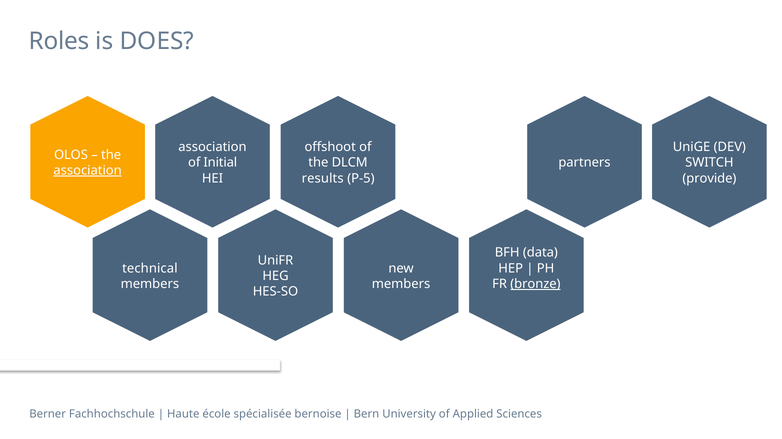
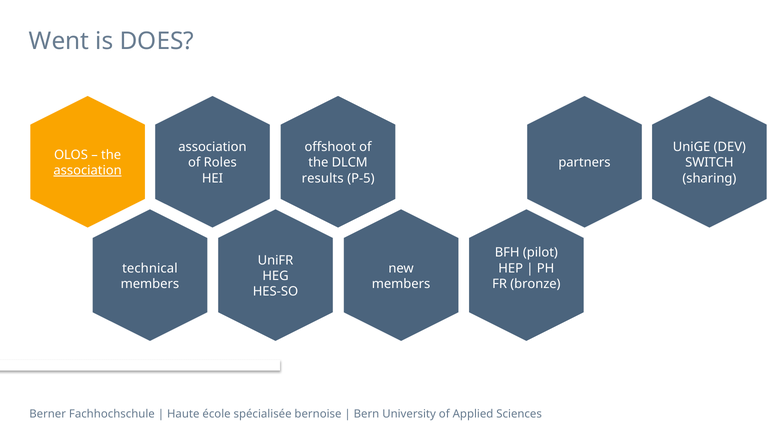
Roles: Roles -> Went
Initial: Initial -> Roles
provide: provide -> sharing
data: data -> pilot
bronze underline: present -> none
